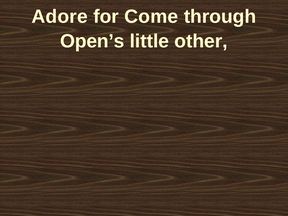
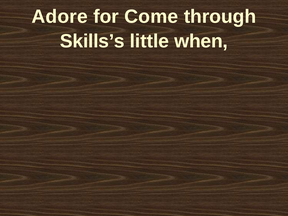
Open’s: Open’s -> Skills’s
other: other -> when
